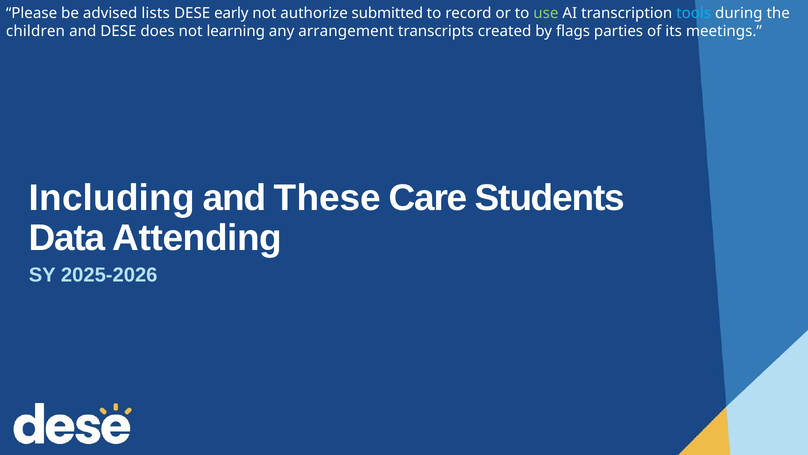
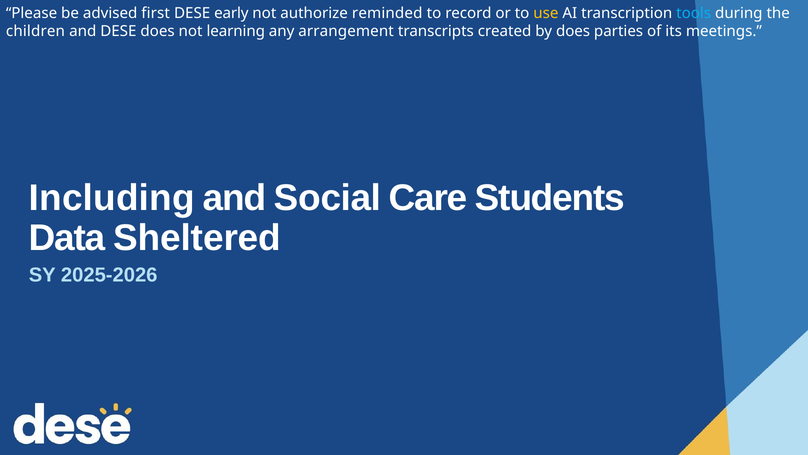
lists: lists -> first
submitted: submitted -> reminded
use colour: light green -> yellow
by flags: flags -> does
These: These -> Social
Attending: Attending -> Sheltered
